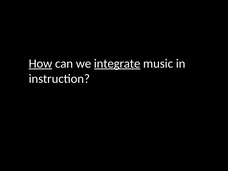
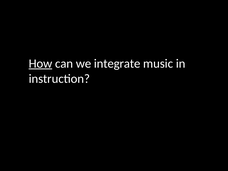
integrate underline: present -> none
